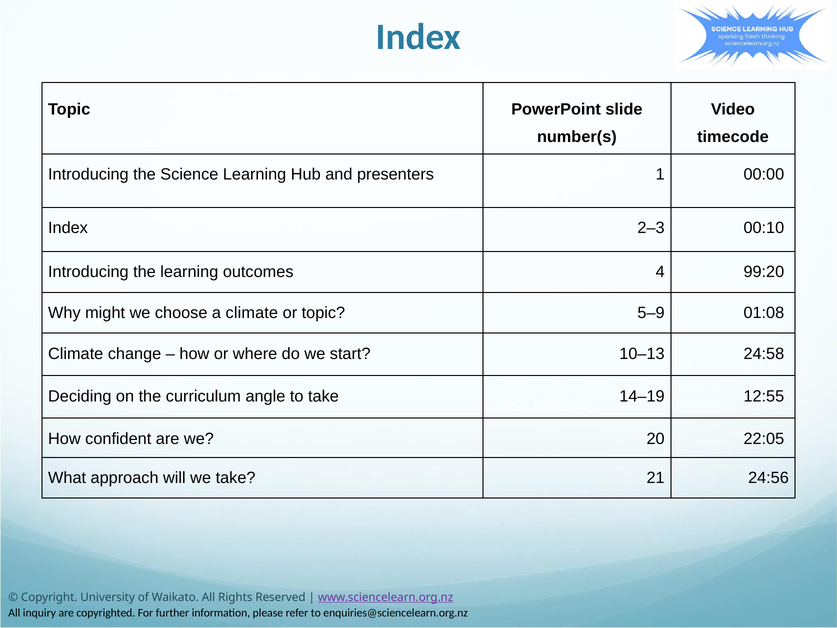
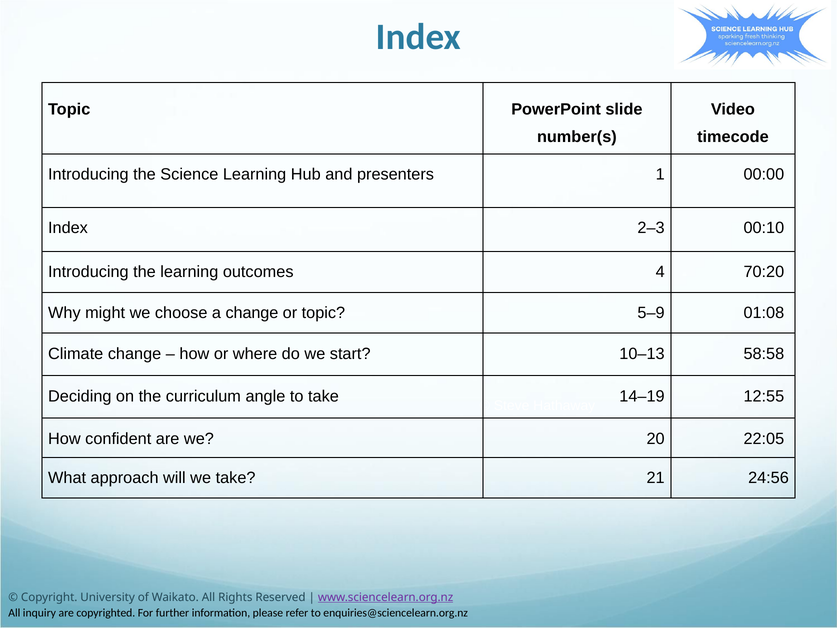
99:20: 99:20 -> 70:20
a climate: climate -> change
24:58: 24:58 -> 58:58
